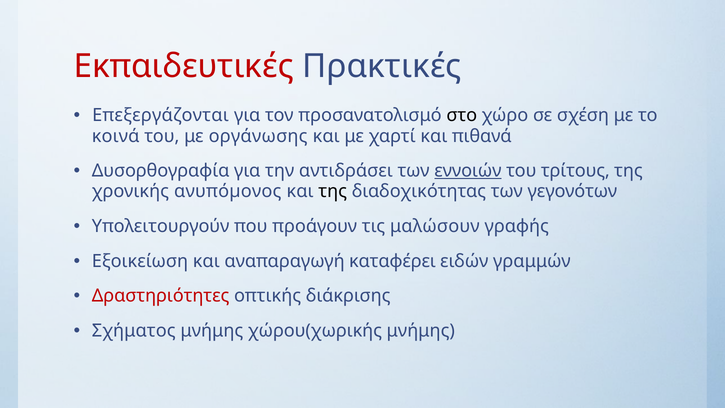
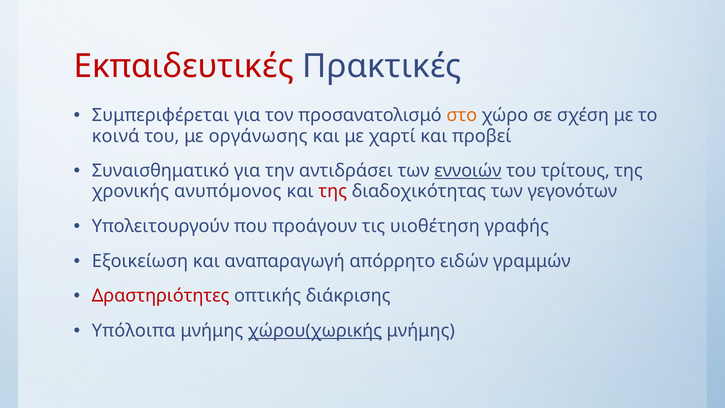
Επεξεργάζονται: Επεξεργάζονται -> Συμπεριφέρεται
στο colour: black -> orange
πιθανά: πιθανά -> προβεί
Δυσορθογραφία: Δυσορθογραφία -> Συναισθηματικό
της at (333, 191) colour: black -> red
μαλώσουν: μαλώσουν -> υιοθέτηση
καταφέρει: καταφέρει -> απόρρητο
Σχήματος: Σχήματος -> Υπόλοιπα
χώρου(χωρικής underline: none -> present
